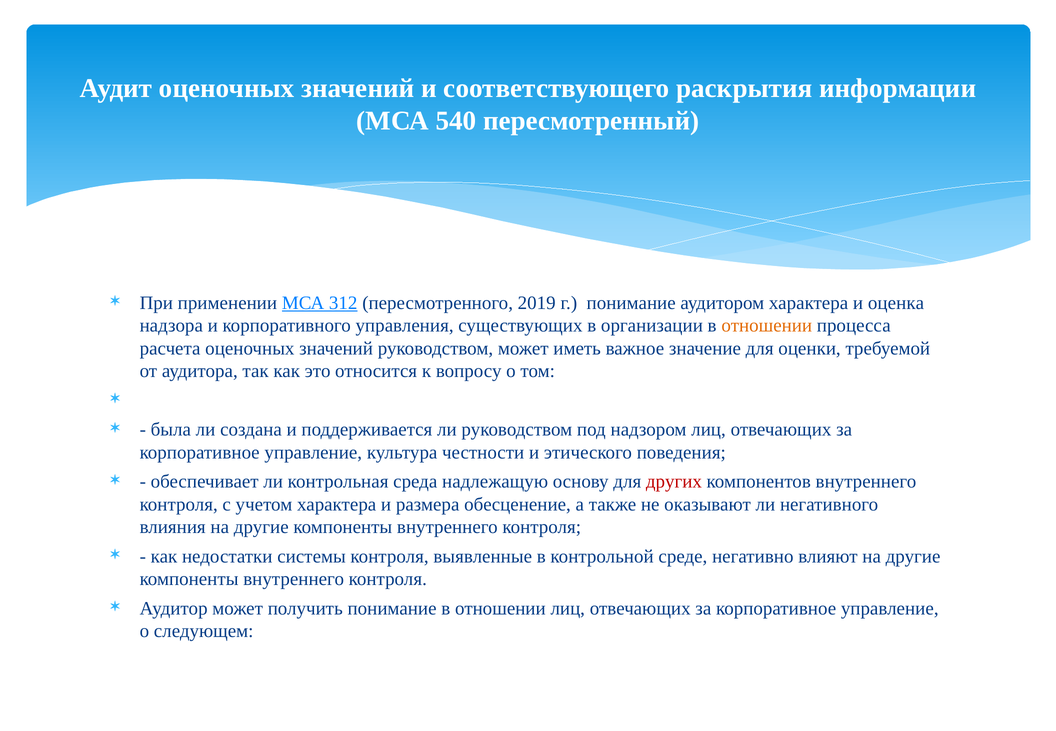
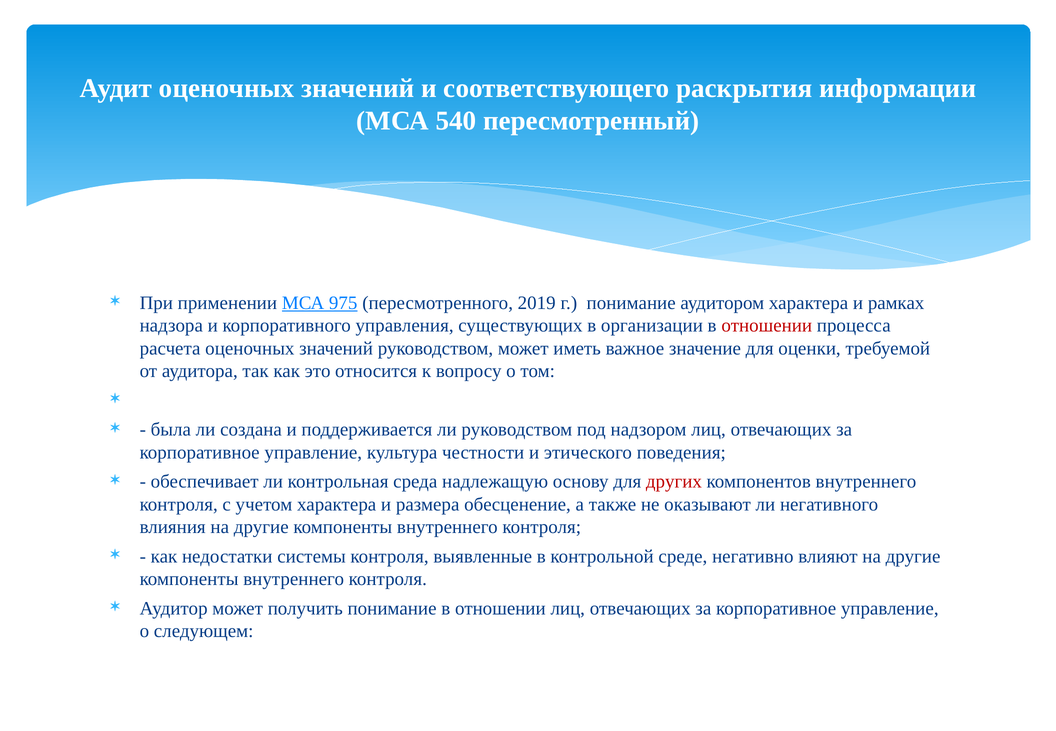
312: 312 -> 975
оценка: оценка -> рамках
отношении at (767, 326) colour: orange -> red
